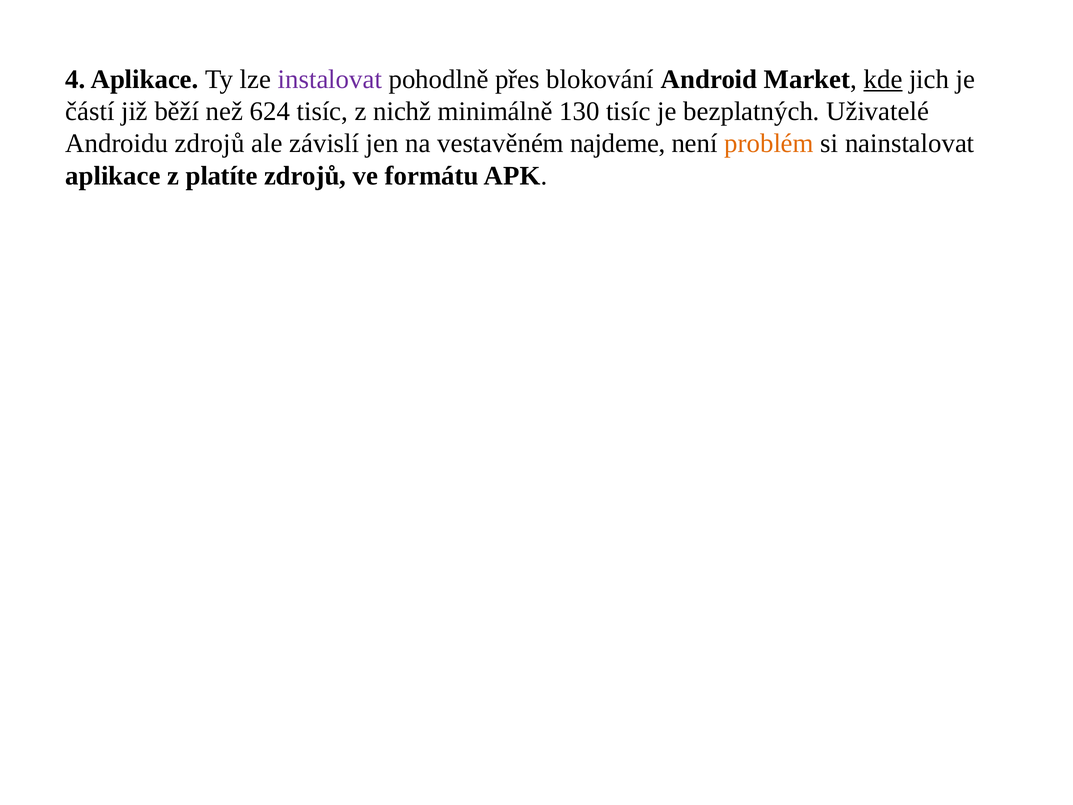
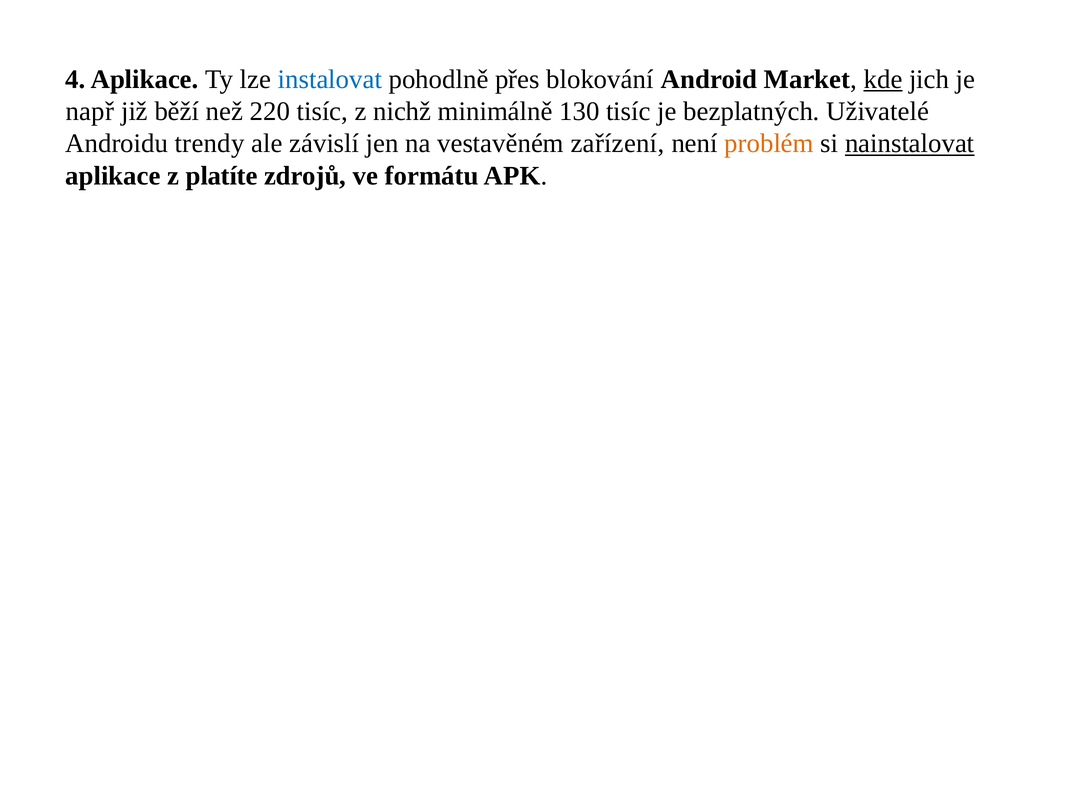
instalovat colour: purple -> blue
částí: částí -> např
624: 624 -> 220
Androidu zdrojů: zdrojů -> trendy
najdeme: najdeme -> zařízení
nainstalovat underline: none -> present
